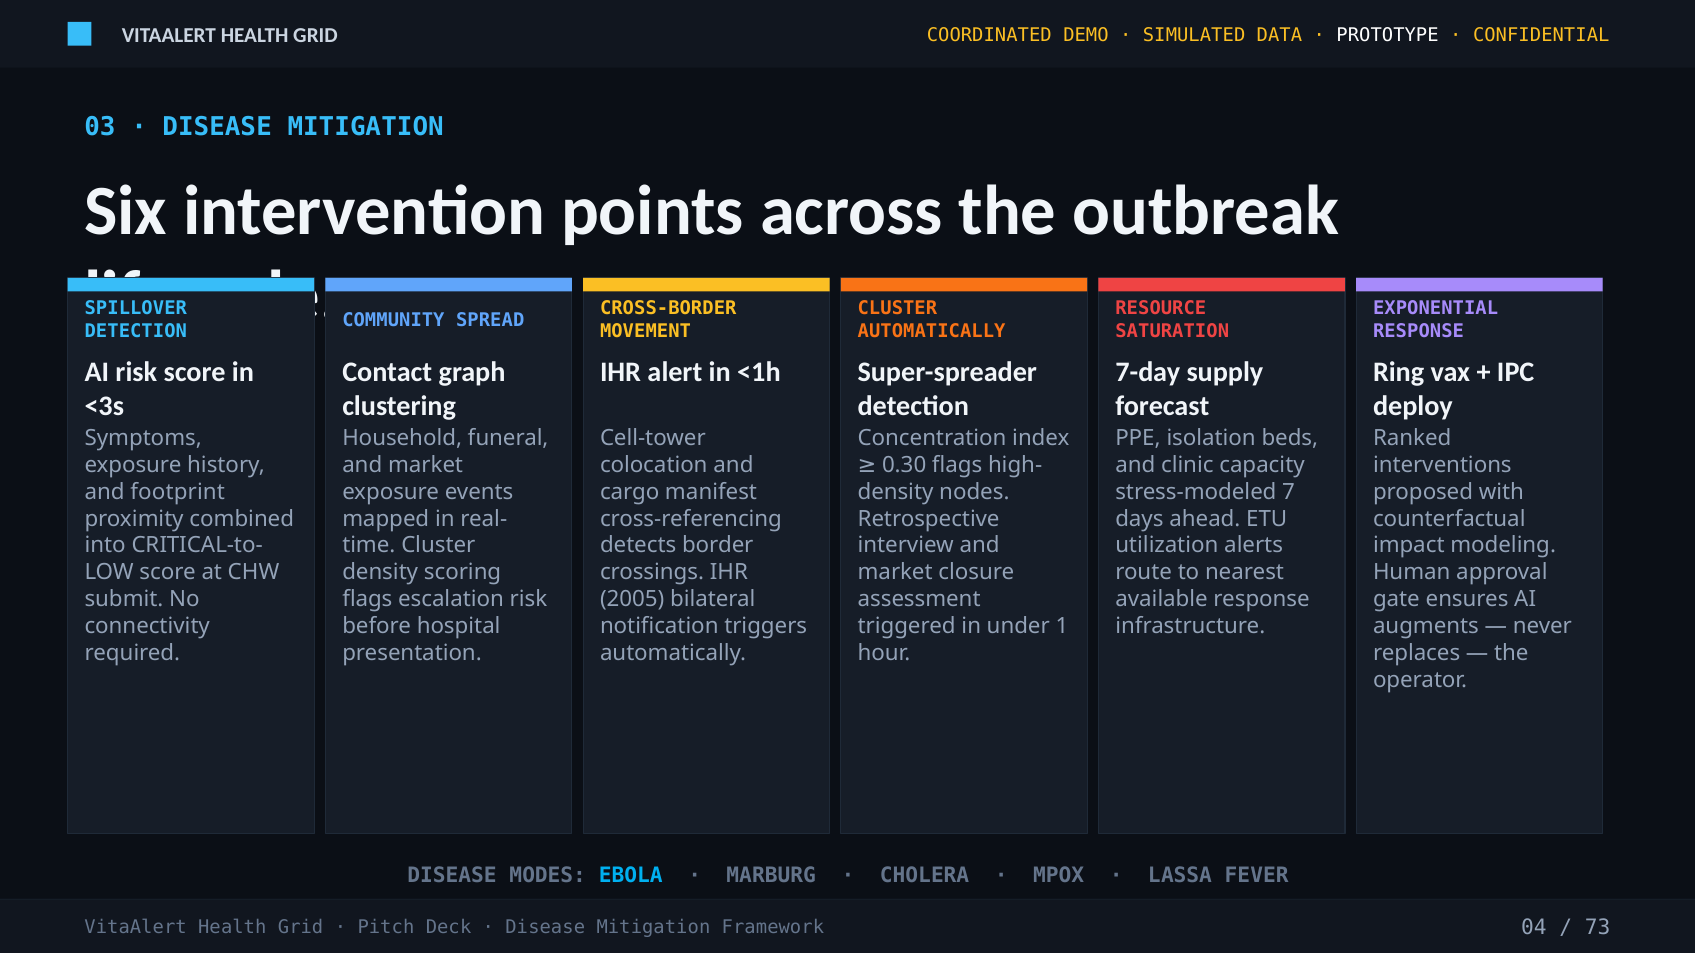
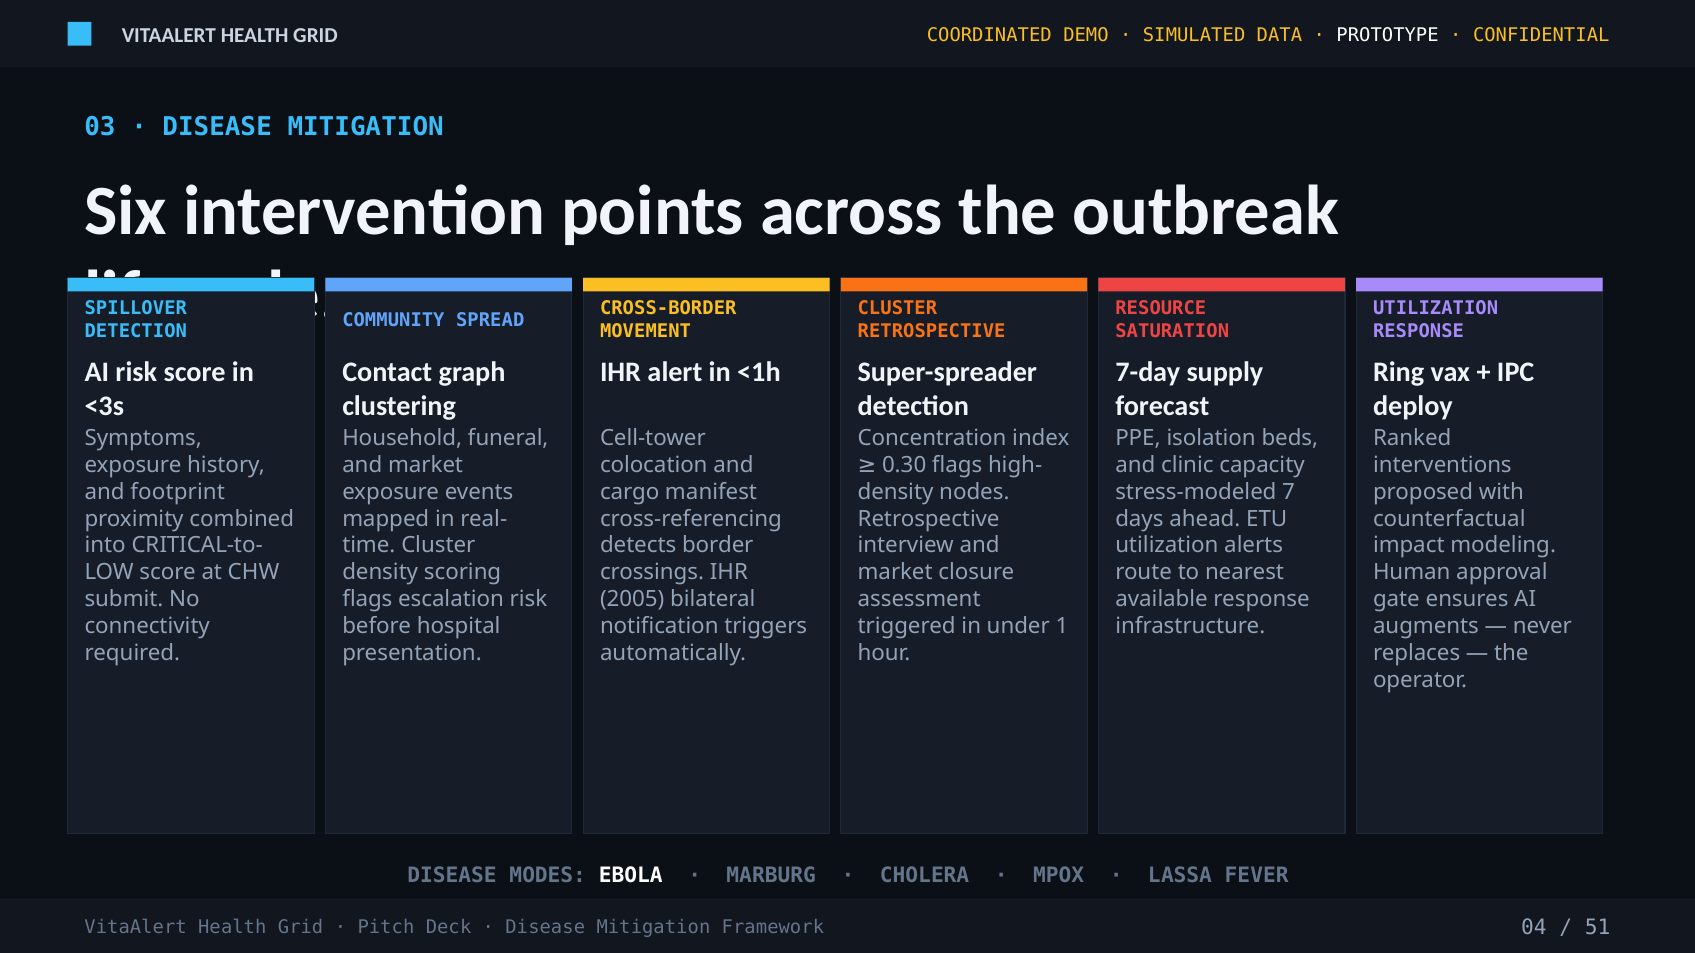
EXPONENTIAL at (1436, 309): EXPONENTIAL -> UTILIZATION
AUTOMATICALLY at (932, 331): AUTOMATICALLY -> RETROSPECTIVE
EBOLA colour: light blue -> white
73: 73 -> 51
